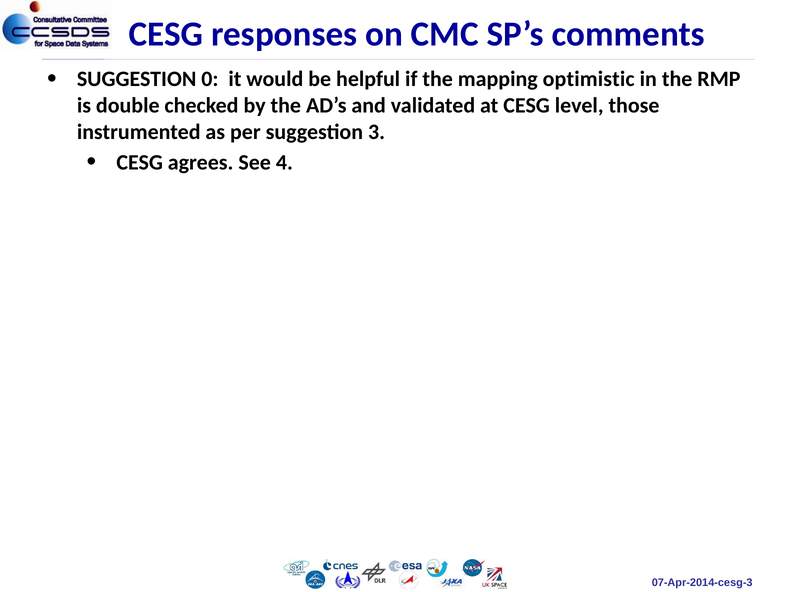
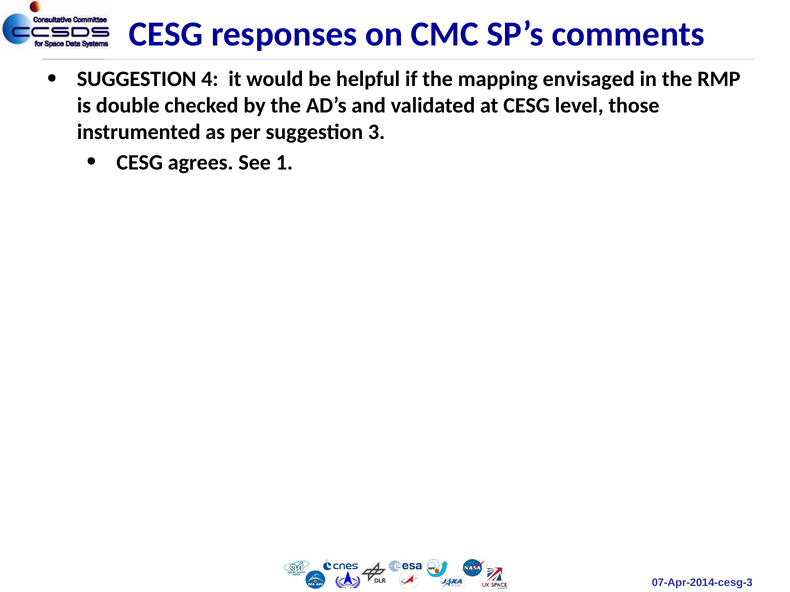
0: 0 -> 4
optimistic: optimistic -> envisaged
4: 4 -> 1
